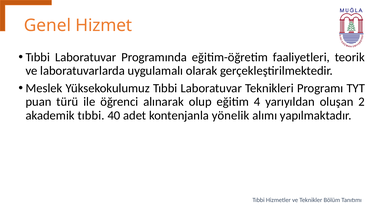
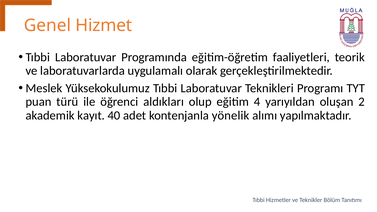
alınarak: alınarak -> aldıkları
akademik tıbbi: tıbbi -> kayıt
